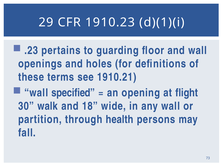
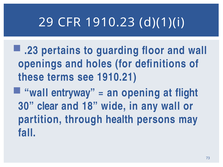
specified: specified -> entryway
walk: walk -> clear
